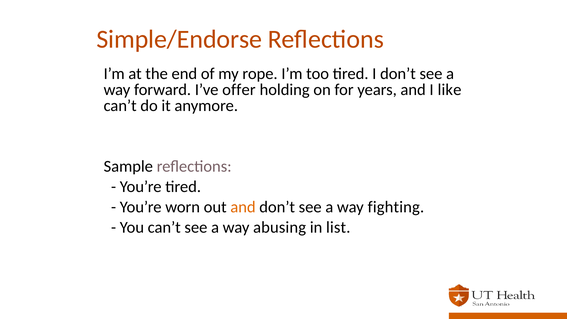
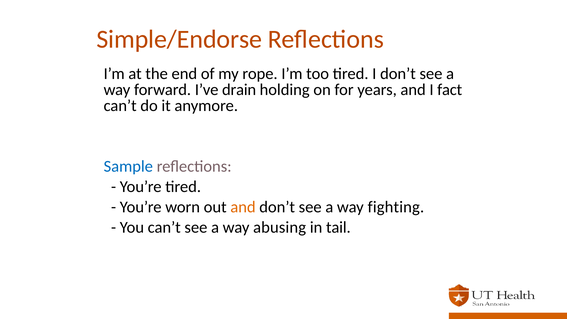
offer: offer -> drain
like: like -> fact
Sample colour: black -> blue
list: list -> tail
